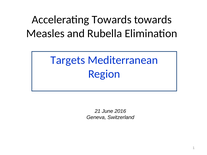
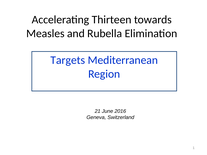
Accelerating Towards: Towards -> Thirteen
